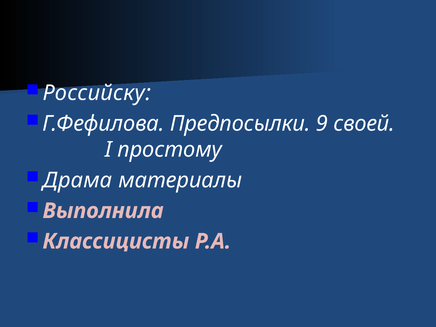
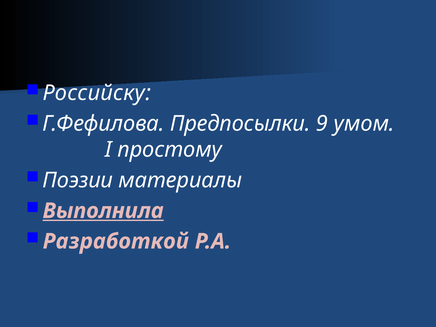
своей: своей -> умом
Драма: Драма -> Поэзии
Выполнила underline: none -> present
Классицисты: Классицисты -> Разработкой
